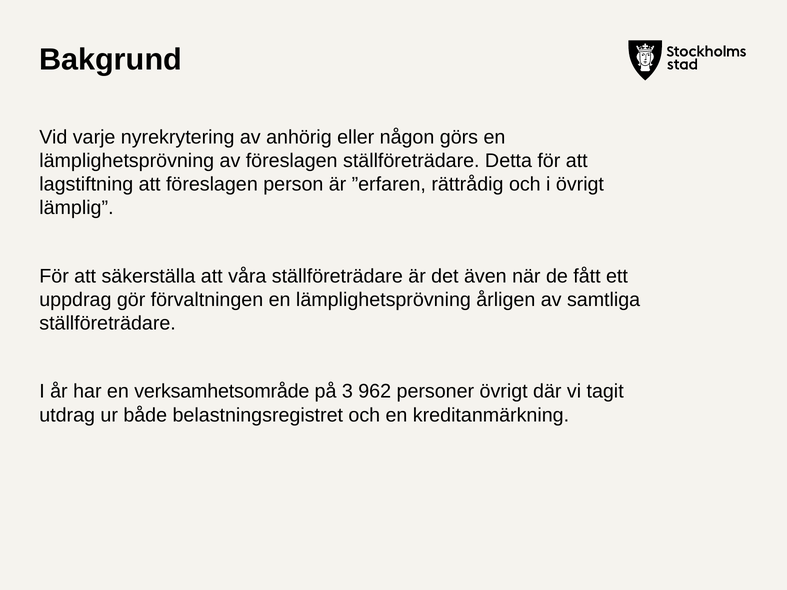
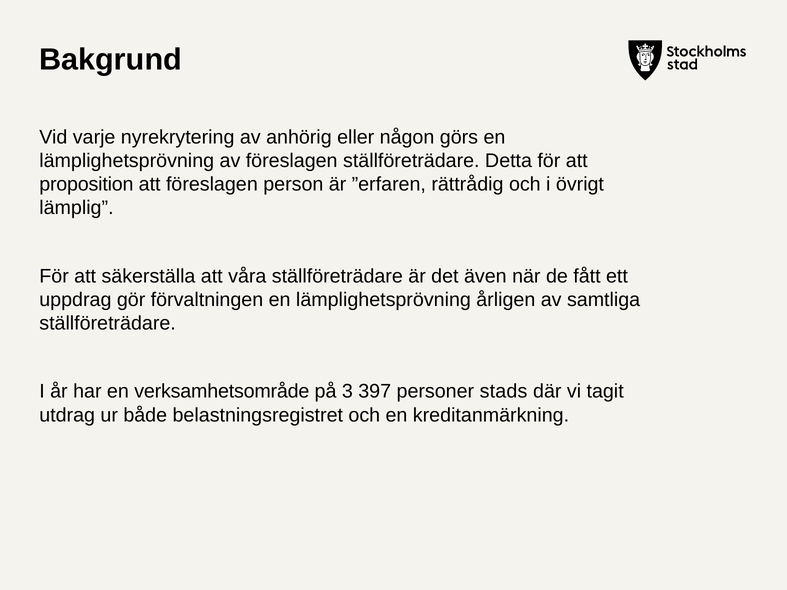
lagstiftning: lagstiftning -> proposition
962: 962 -> 397
personer övrigt: övrigt -> stads
